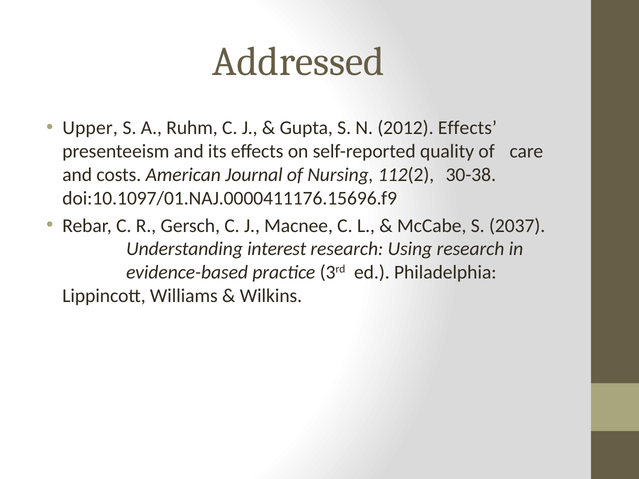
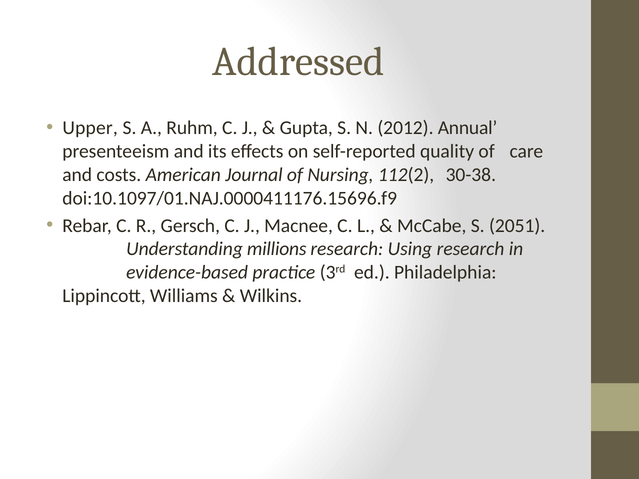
2012 Effects: Effects -> Annual
2037: 2037 -> 2051
interest: interest -> millions
